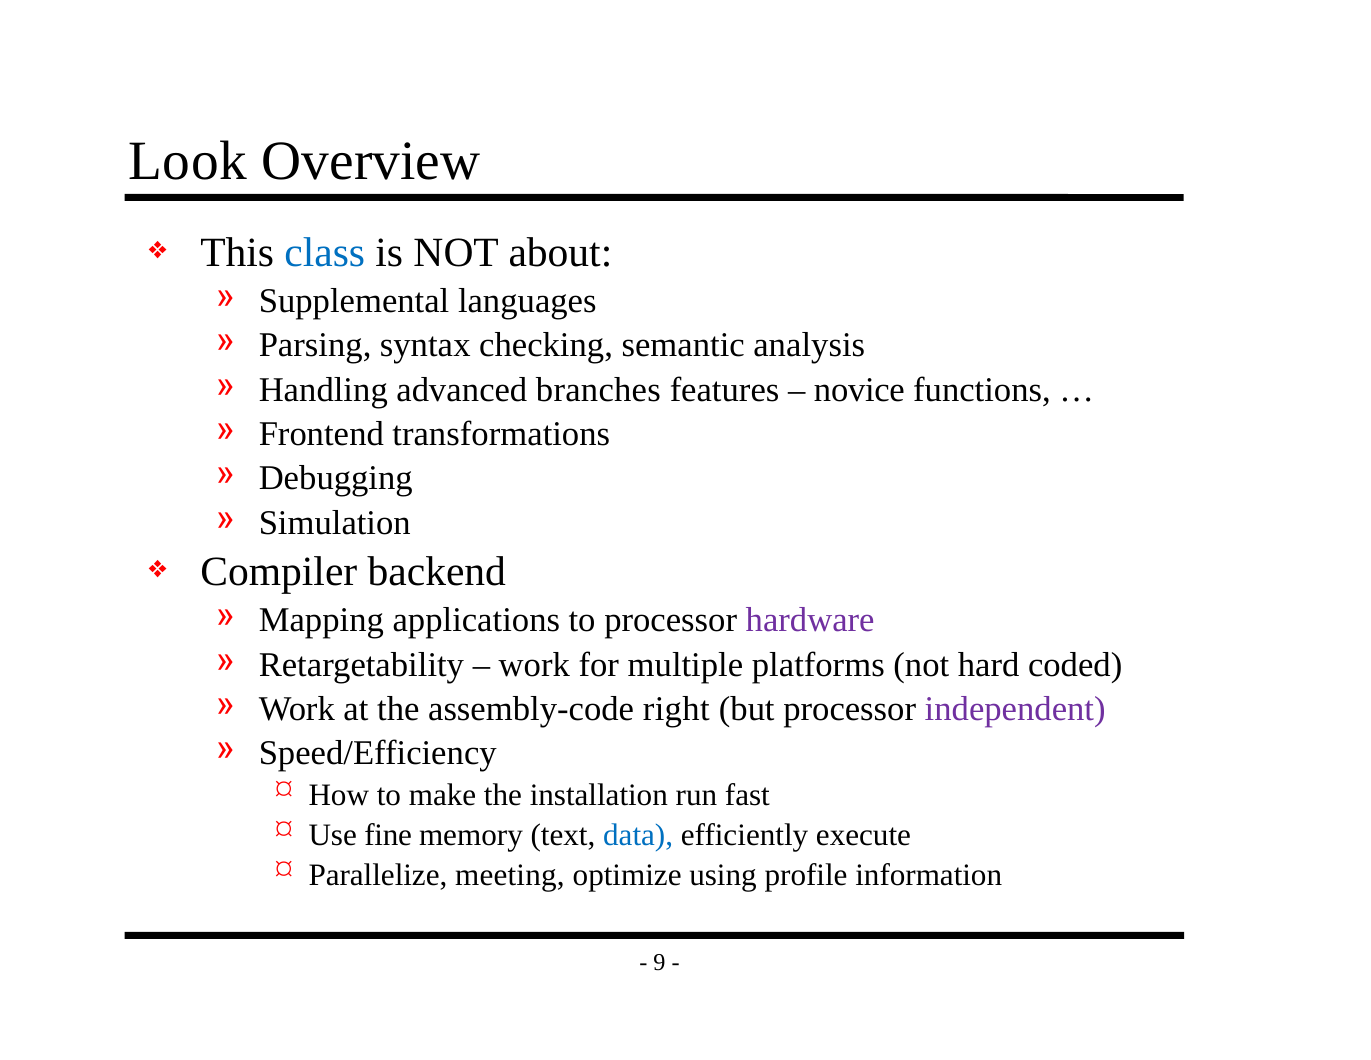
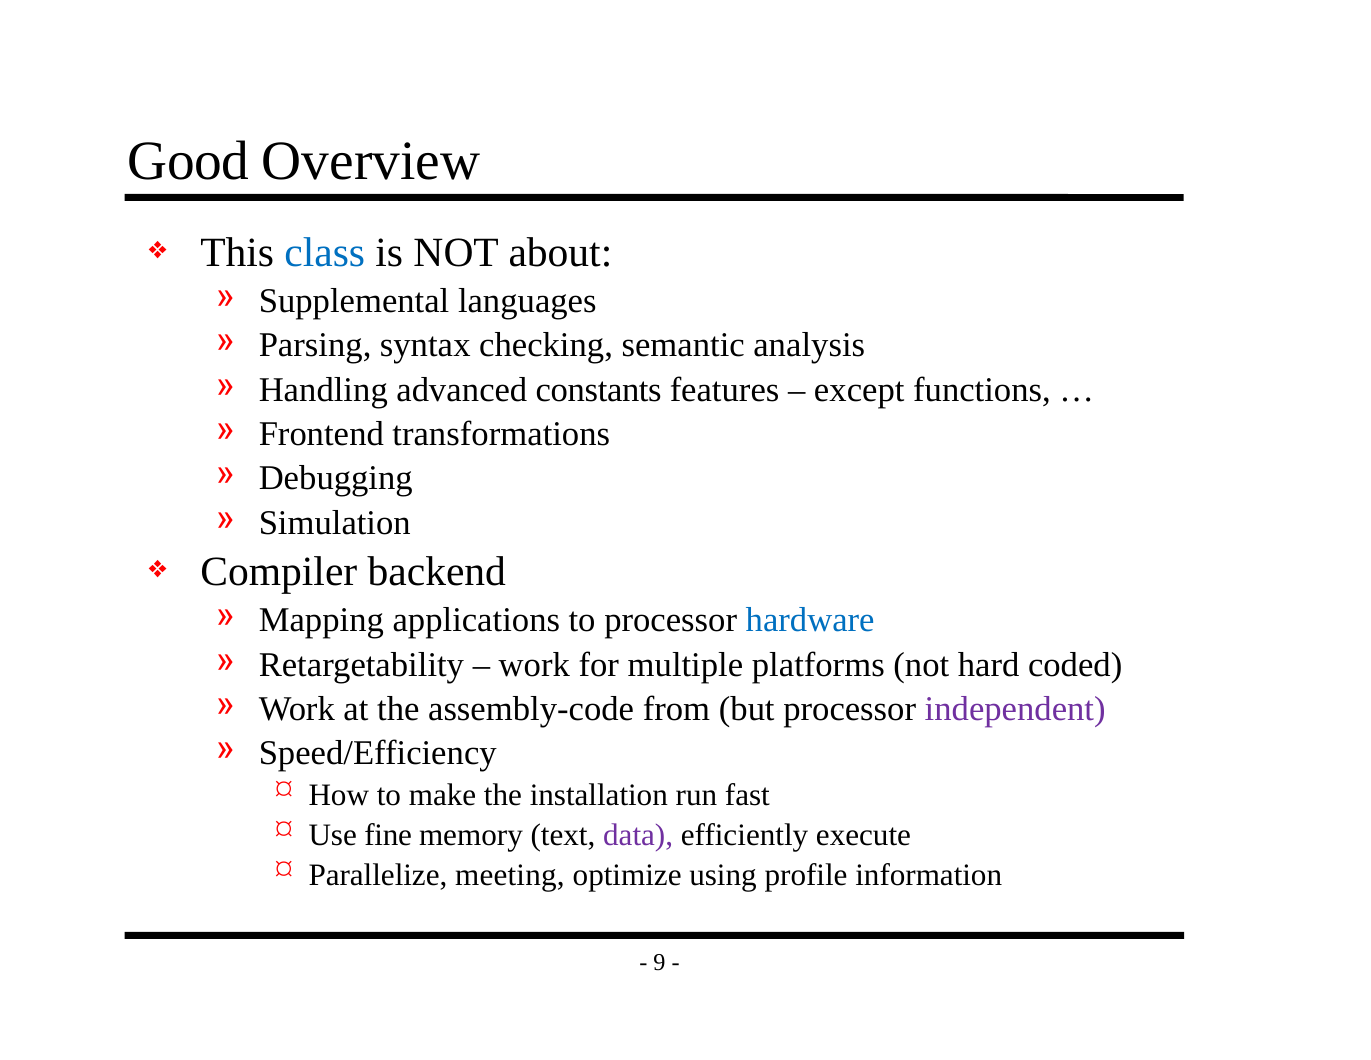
Look: Look -> Good
branches: branches -> constants
novice: novice -> except
hardware colour: purple -> blue
right: right -> from
data colour: blue -> purple
